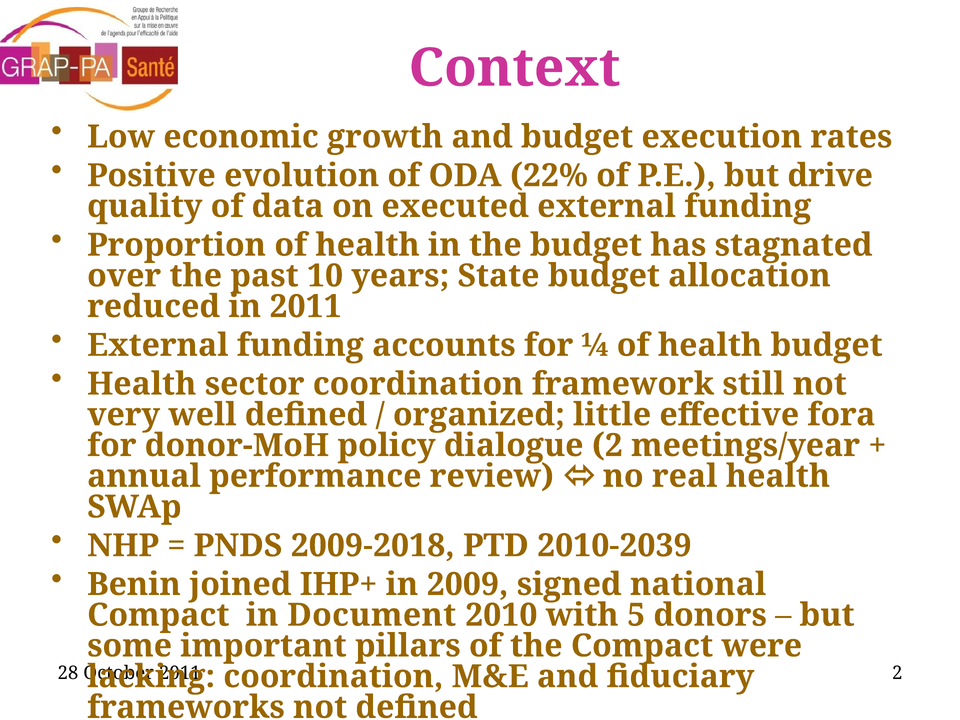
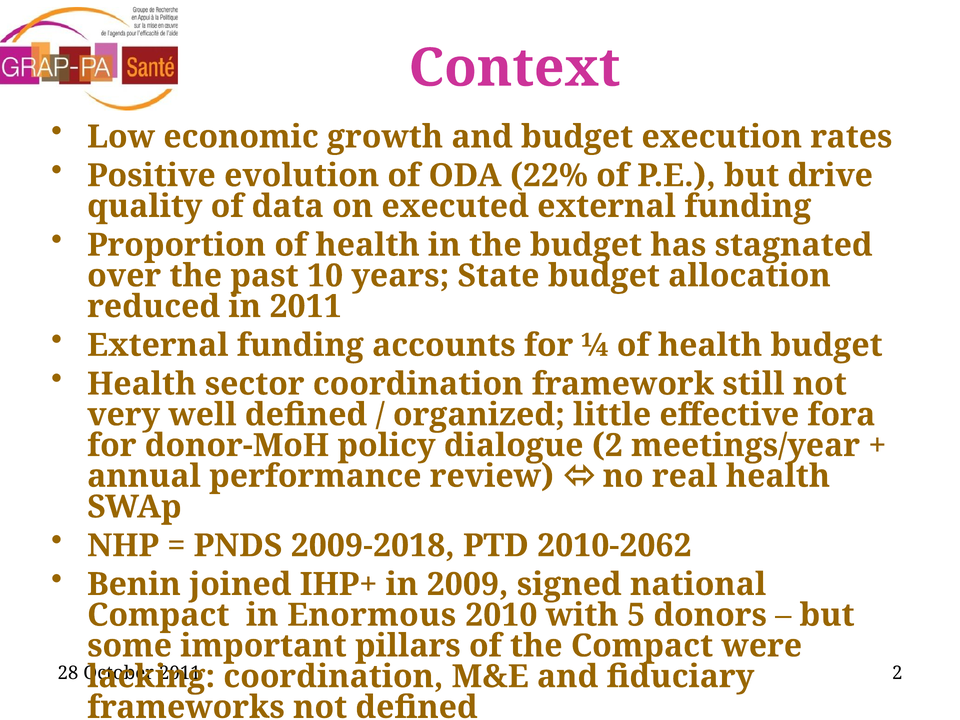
2010-2039: 2010-2039 -> 2010-2062
Document: Document -> Enormous
